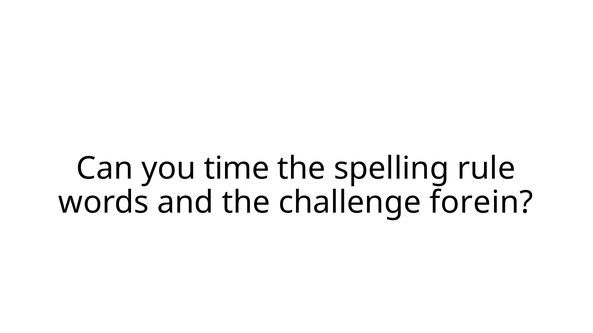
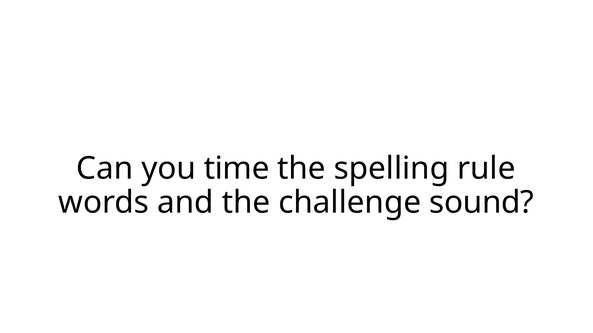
forein: forein -> sound
